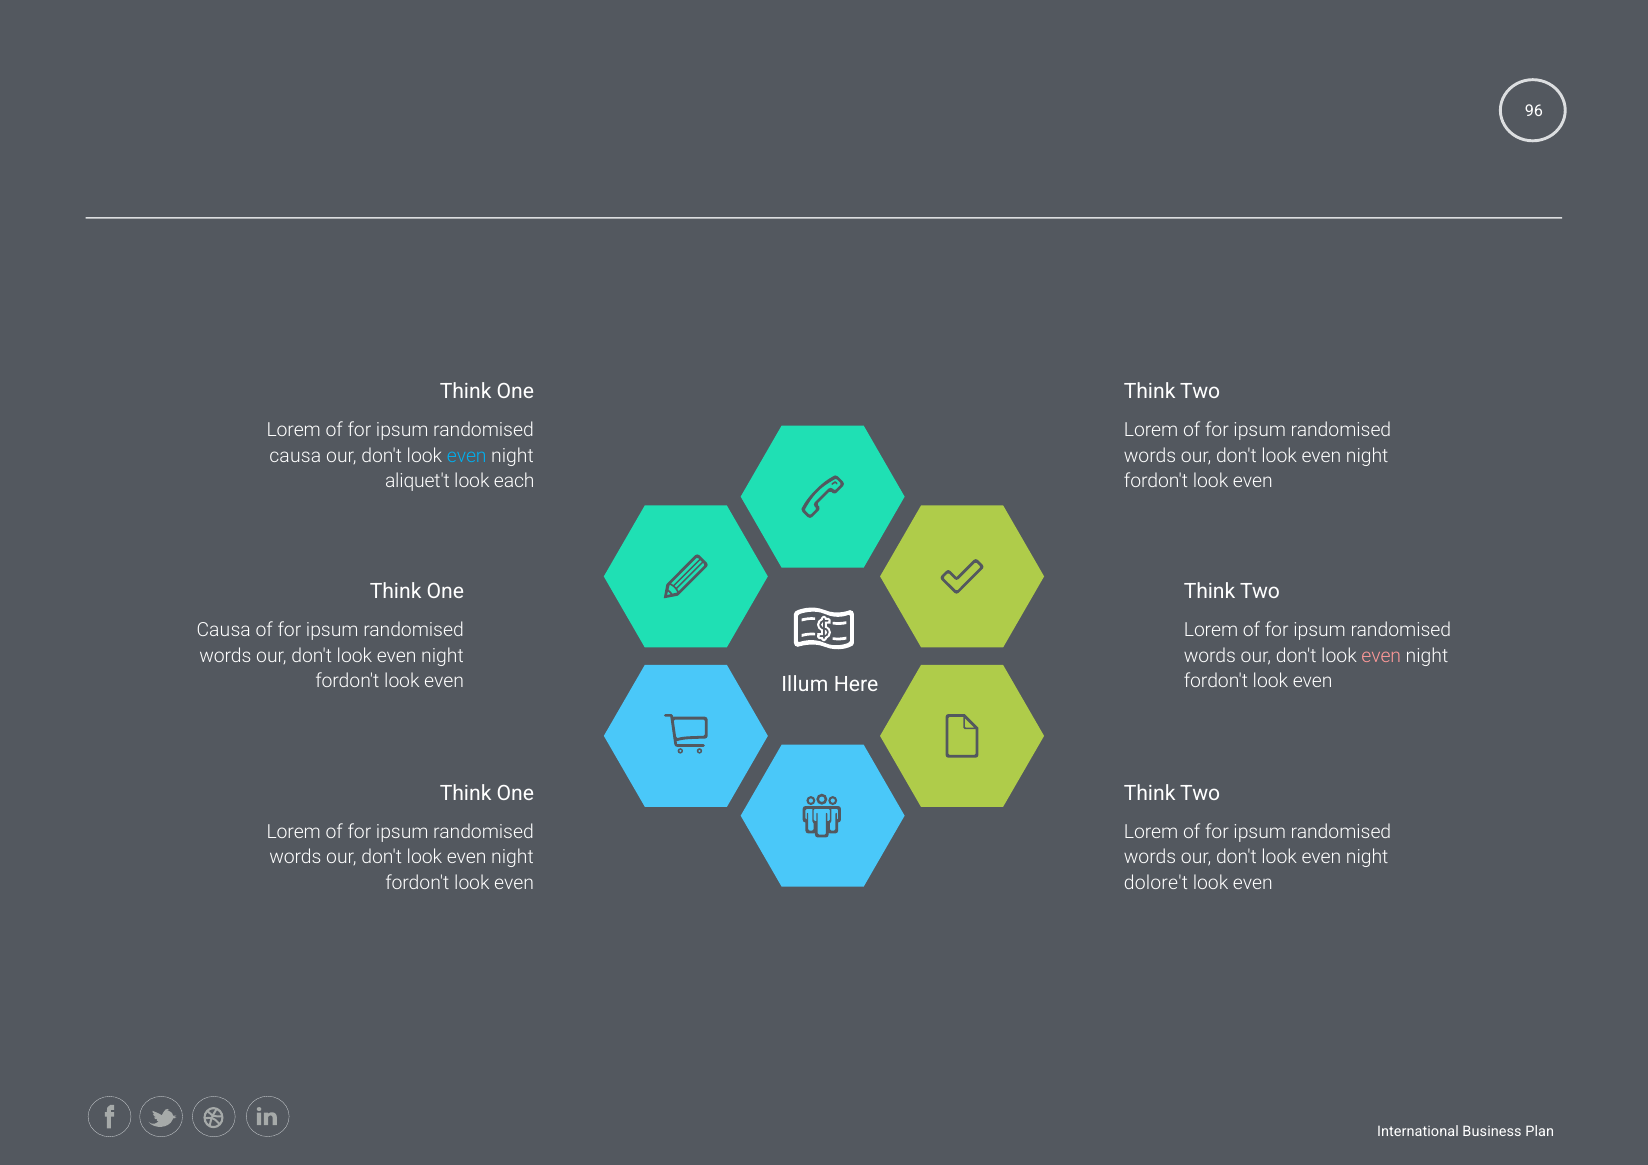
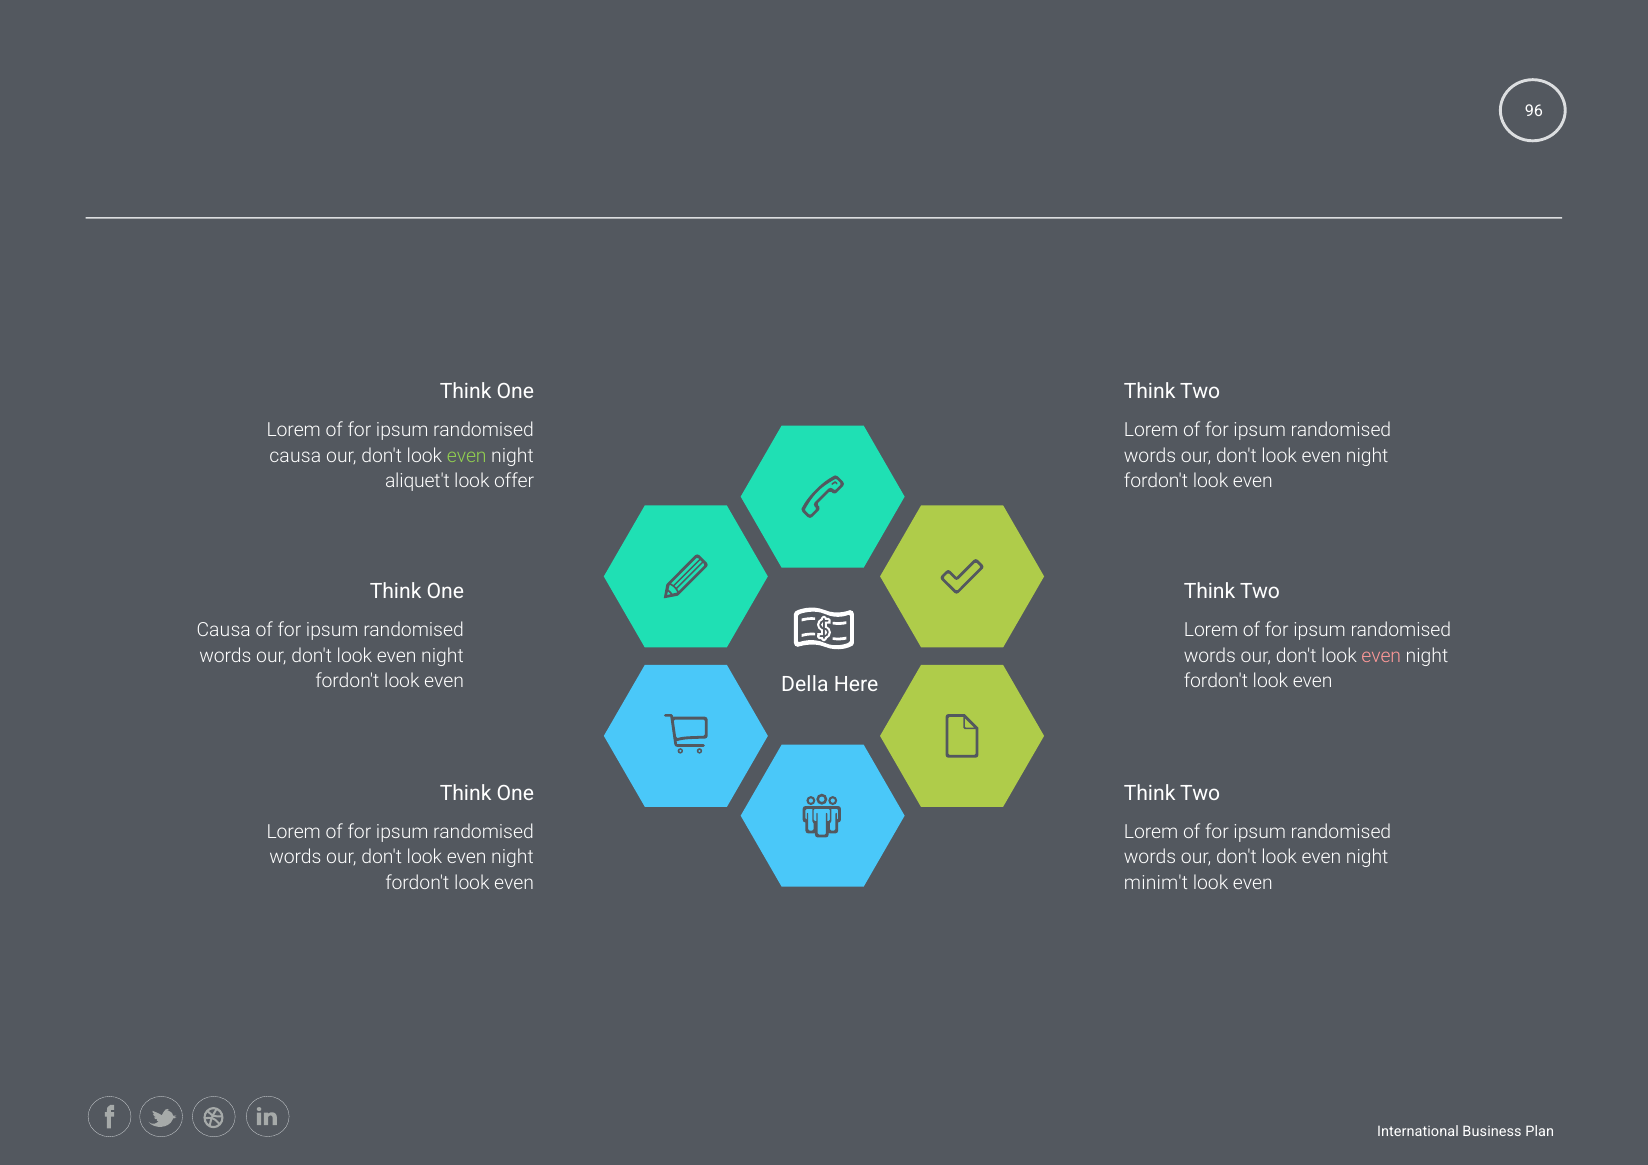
even at (467, 456) colour: light blue -> light green
each: each -> offer
Illum: Illum -> Della
dolore't: dolore't -> minim't
